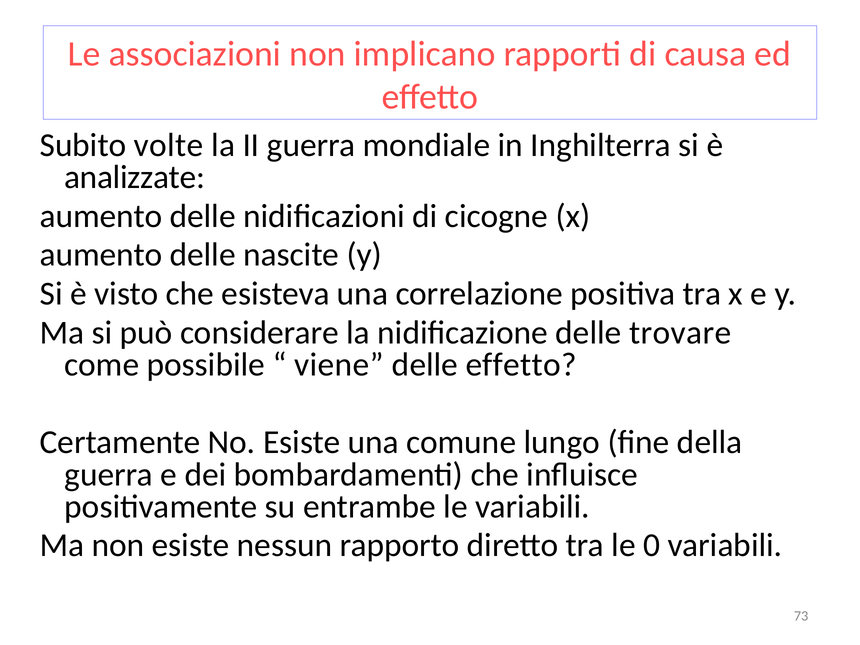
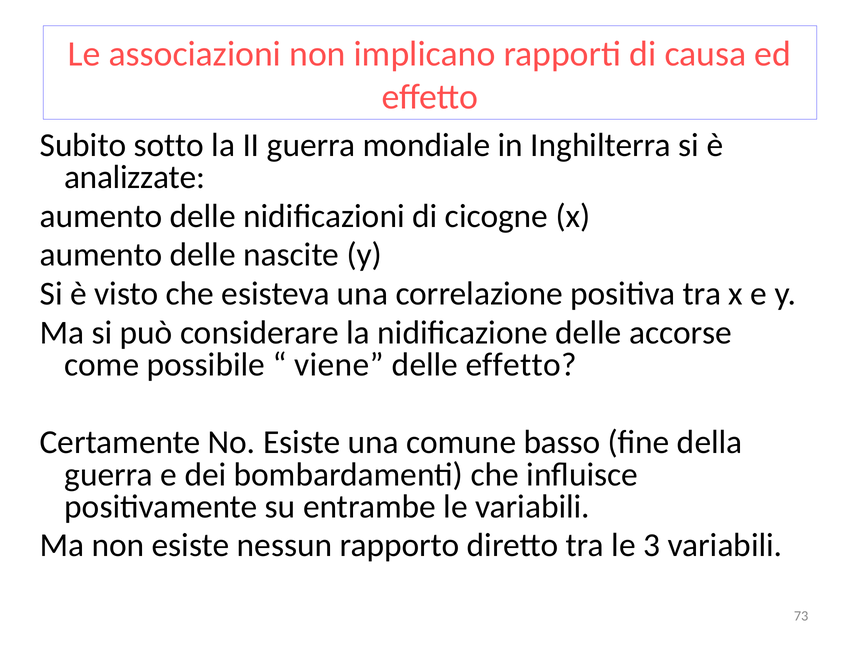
volte: volte -> sotto
trovare: trovare -> accorse
lungo: lungo -> basso
0: 0 -> 3
